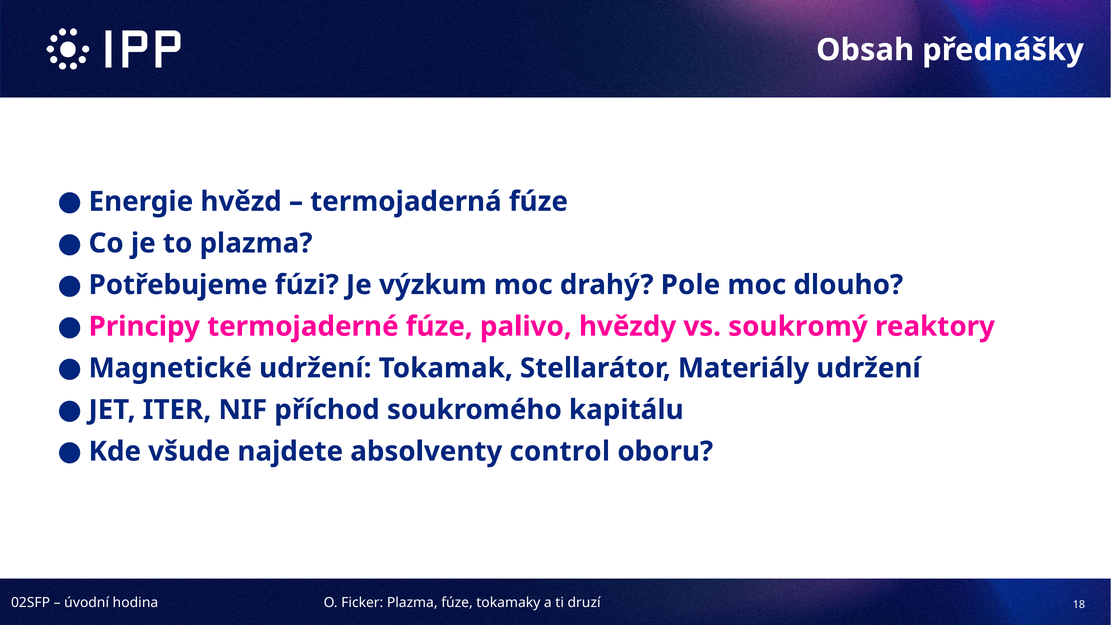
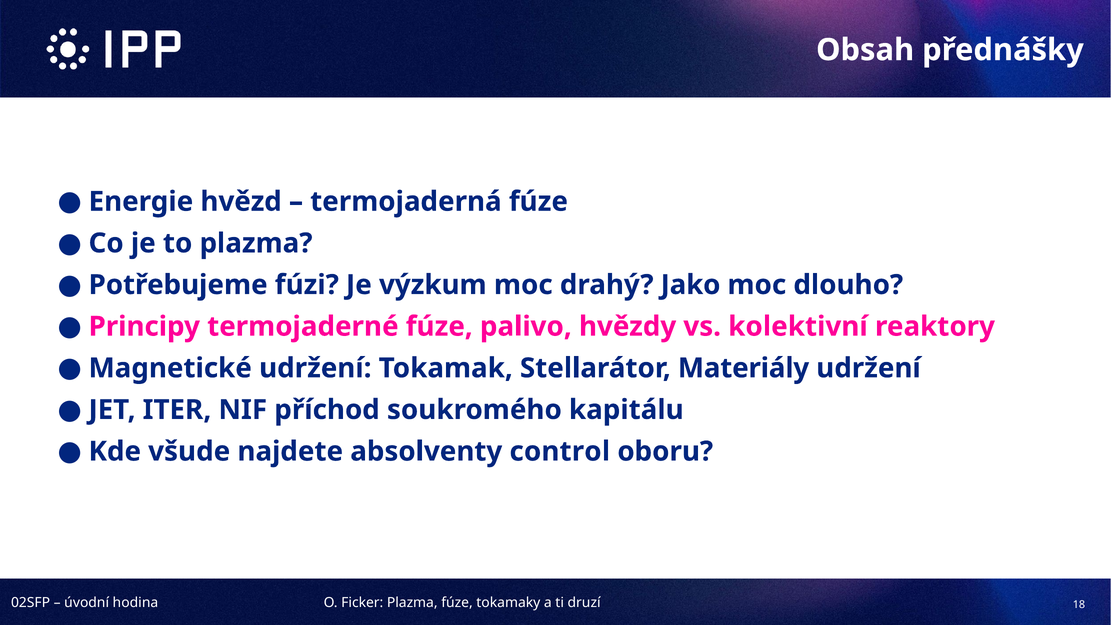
Pole: Pole -> Jako
soukromý: soukromý -> kolektivní
